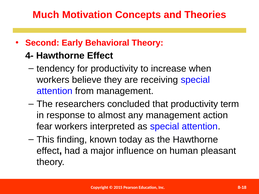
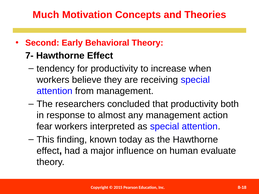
4-: 4- -> 7-
term: term -> both
pleasant: pleasant -> evaluate
